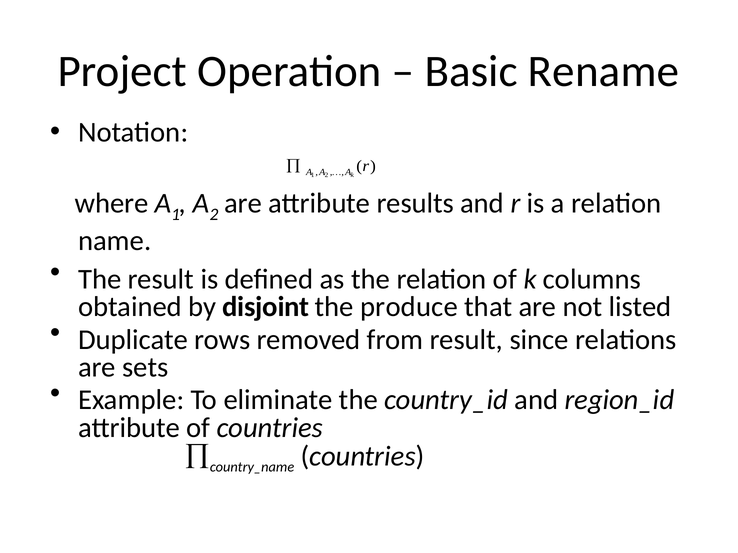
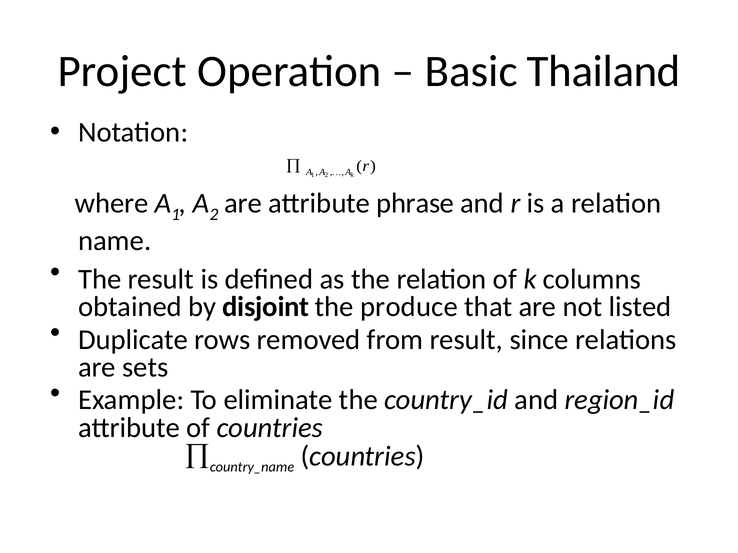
Rename: Rename -> Thailand
results: results -> phrase
